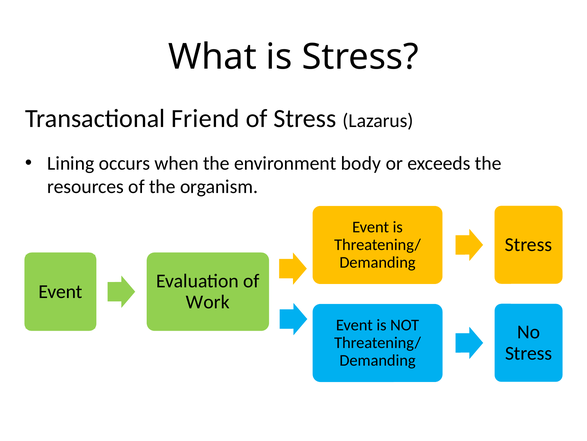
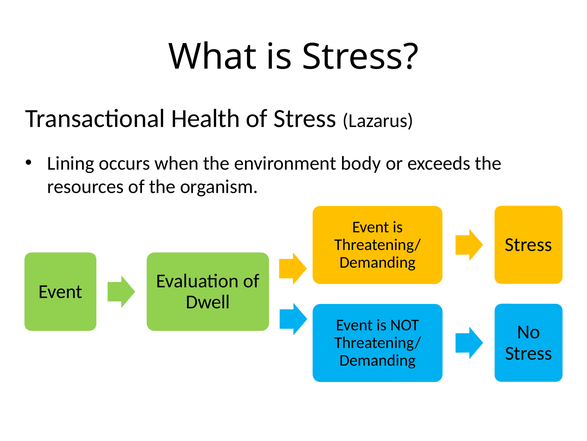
Friend: Friend -> Health
Work: Work -> Dwell
